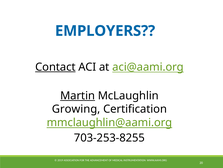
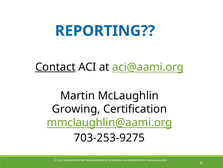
EMPLOYERS: EMPLOYERS -> REPORTING
Martin underline: present -> none
703-253-8255: 703-253-8255 -> 703-253-9275
